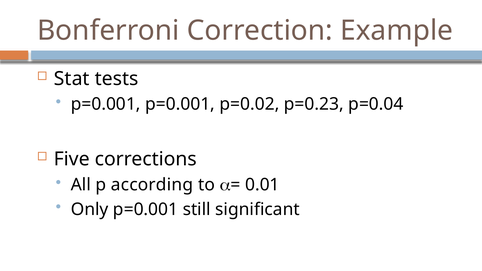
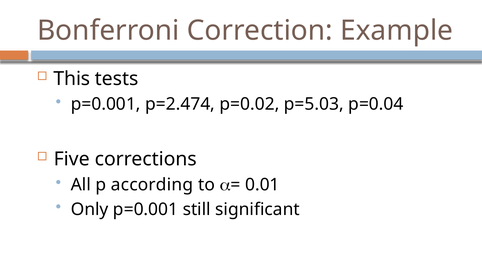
Stat: Stat -> This
p=0.001 p=0.001: p=0.001 -> p=2.474
p=0.23: p=0.23 -> p=5.03
